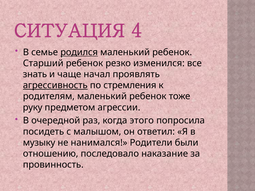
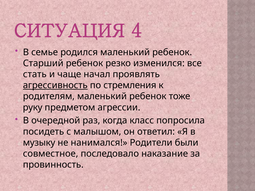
родился underline: present -> none
знать: знать -> стать
этого: этого -> класс
отношению: отношению -> совместное
